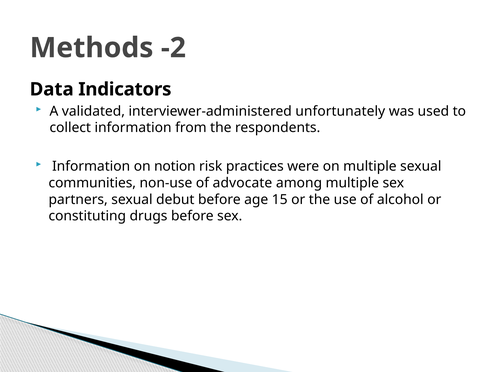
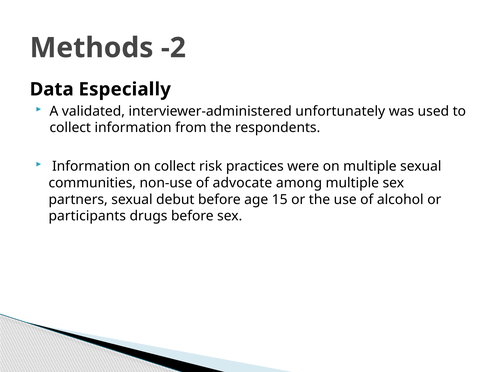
Indicators: Indicators -> Especially
on notion: notion -> collect
constituting: constituting -> participants
